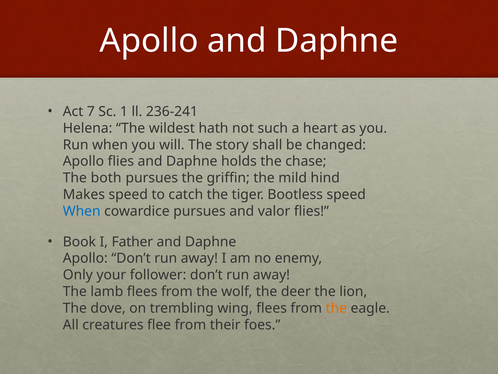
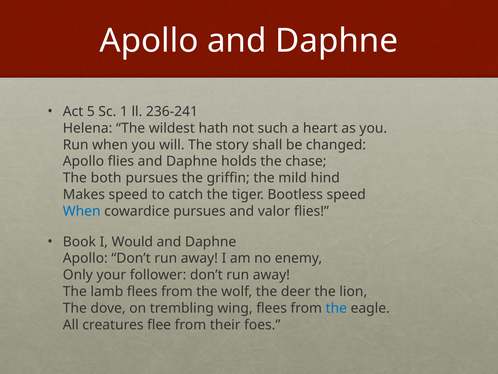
7: 7 -> 5
Father: Father -> Would
the at (336, 308) colour: orange -> blue
